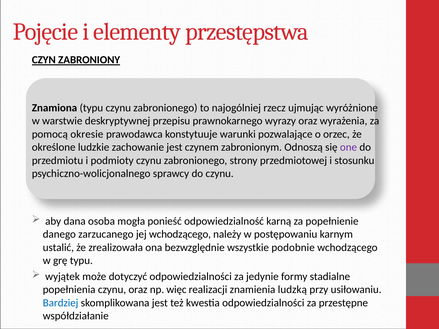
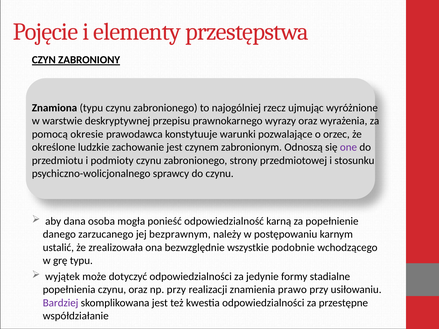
jej wchodzącego: wchodzącego -> bezprawnym
np więc: więc -> przy
ludzką: ludzką -> prawo
Bardziej colour: blue -> purple
